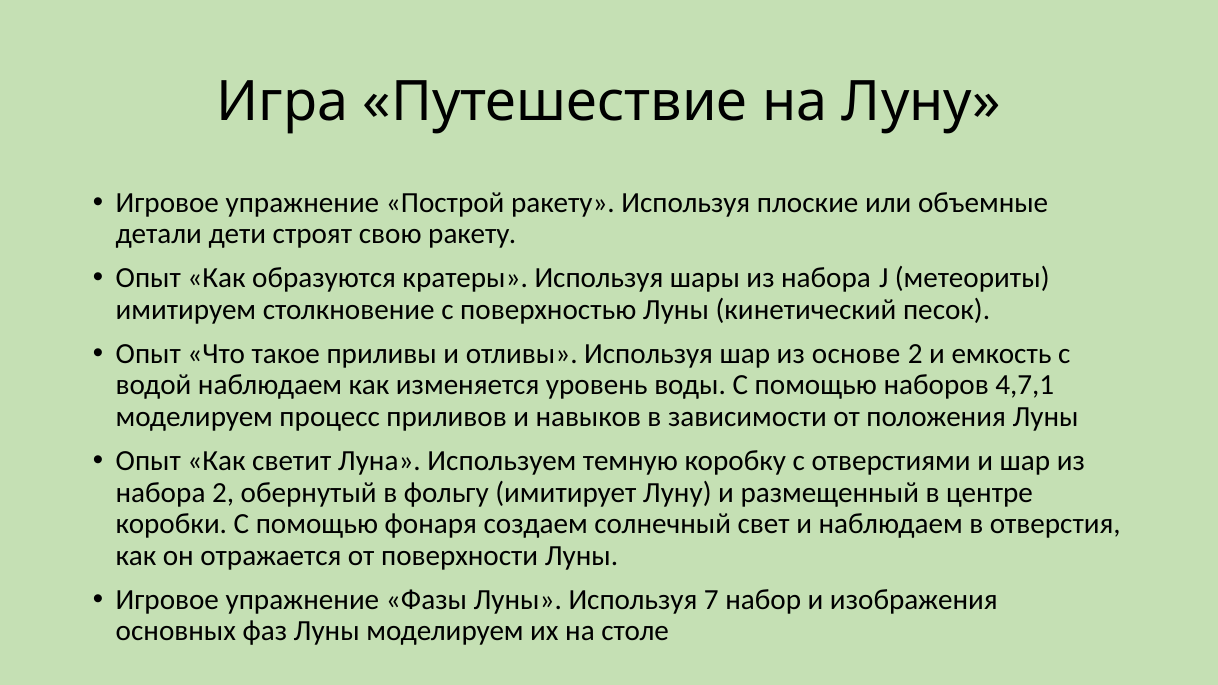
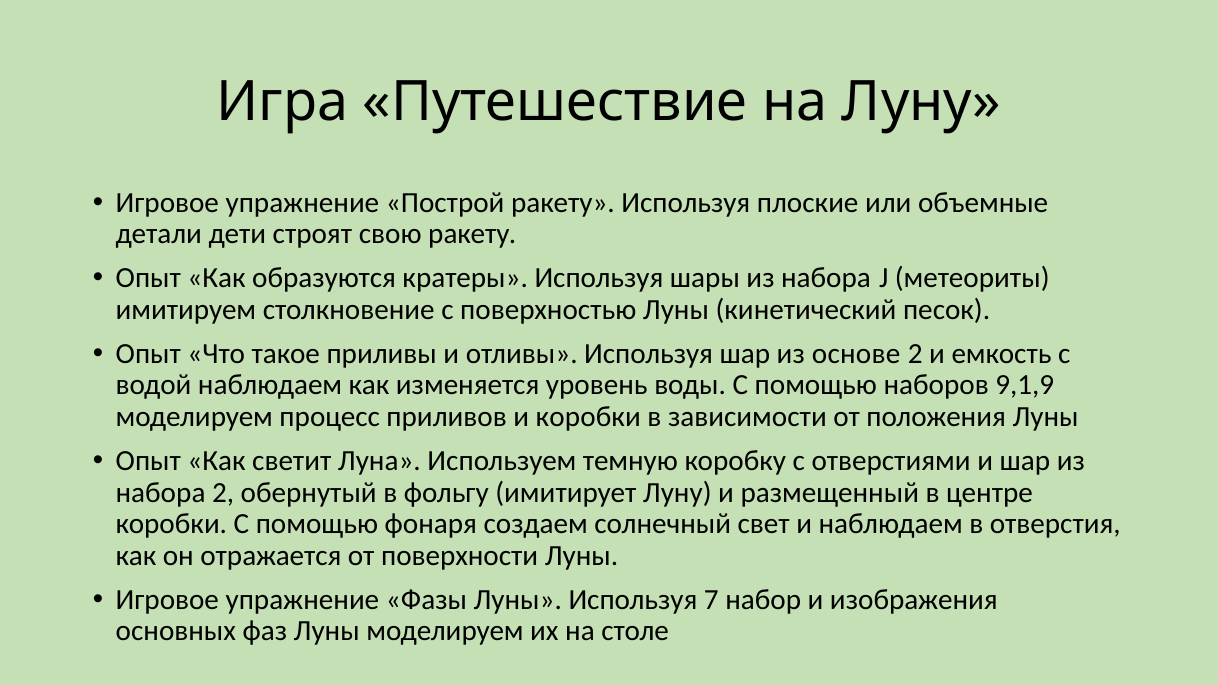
4,7,1: 4,7,1 -> 9,1,9
и навыков: навыков -> коробки
